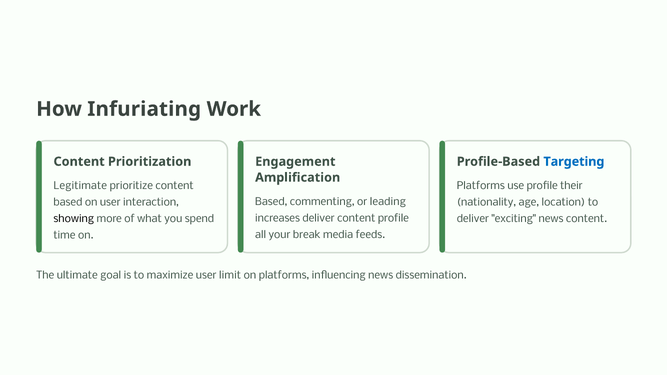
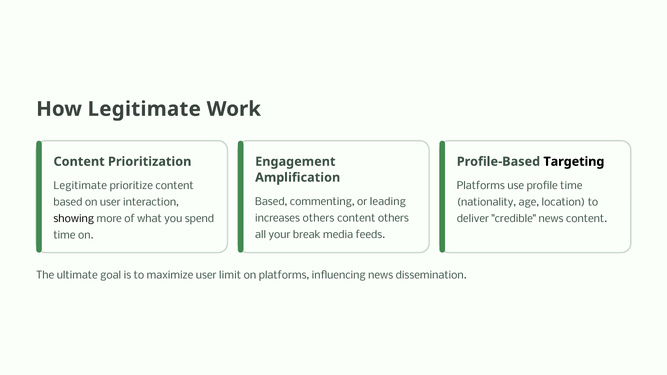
How Infuriating: Infuriating -> Legitimate
Targeting colour: blue -> black
profile their: their -> time
increases deliver: deliver -> others
content profile: profile -> others
exciting: exciting -> credible
